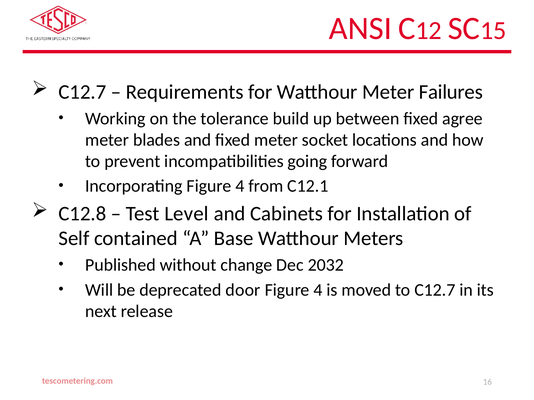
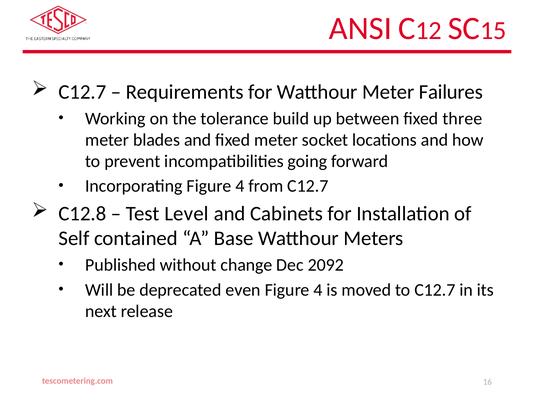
agree: agree -> three
from C12.1: C12.1 -> C12.7
2032: 2032 -> 2092
door: door -> even
